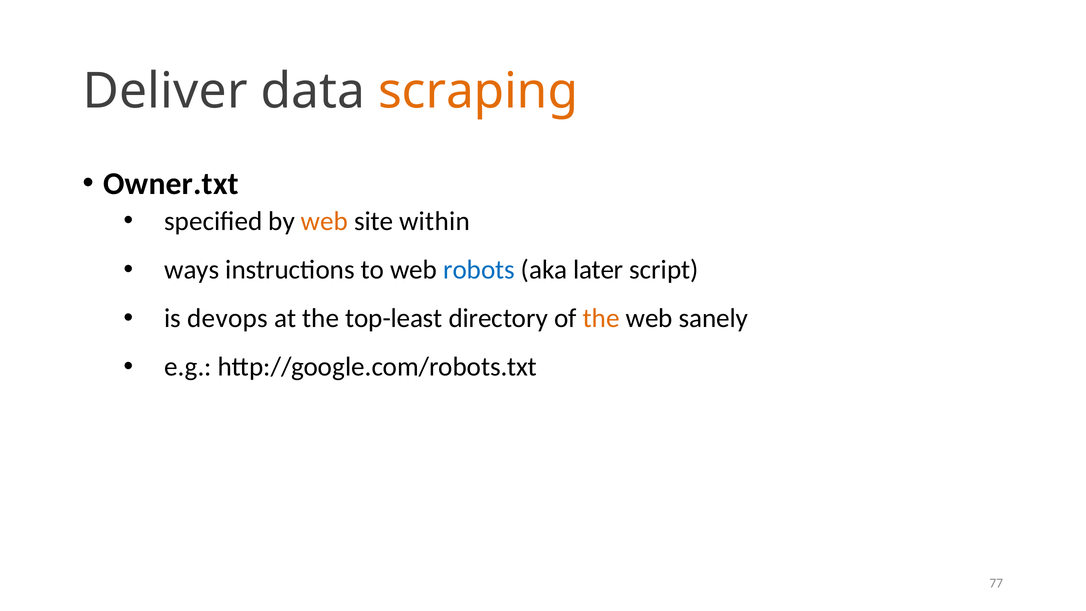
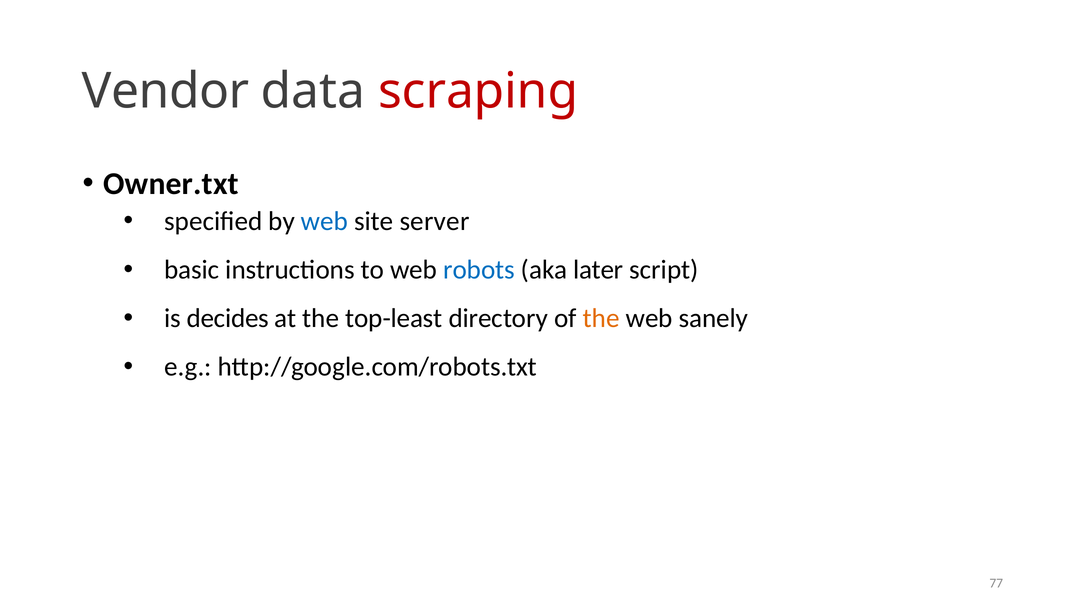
Deliver: Deliver -> Vendor
scraping colour: orange -> red
web at (325, 221) colour: orange -> blue
within: within -> server
ways: ways -> basic
devops: devops -> decides
